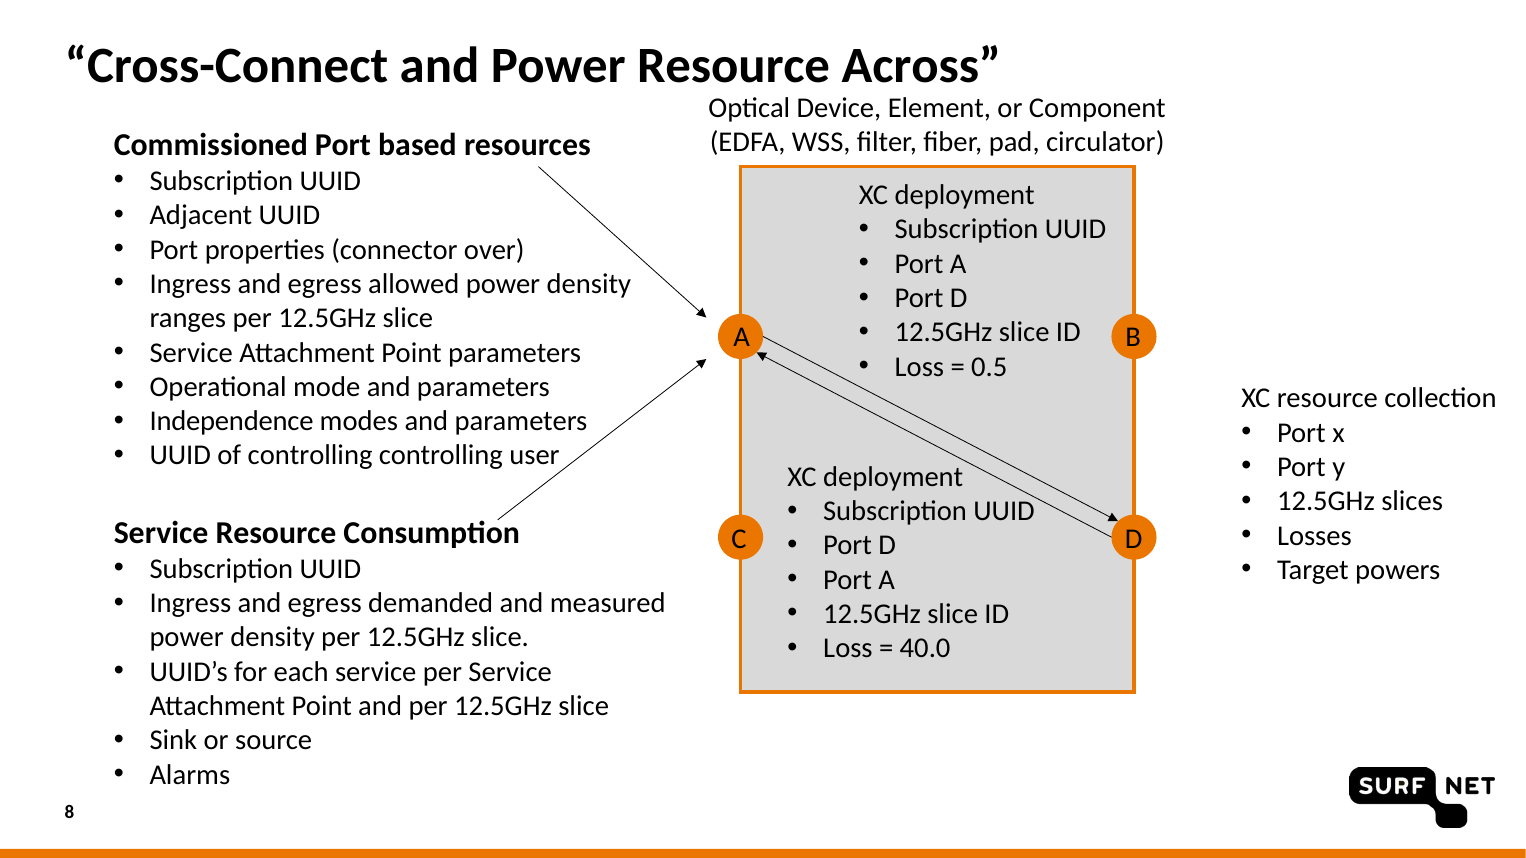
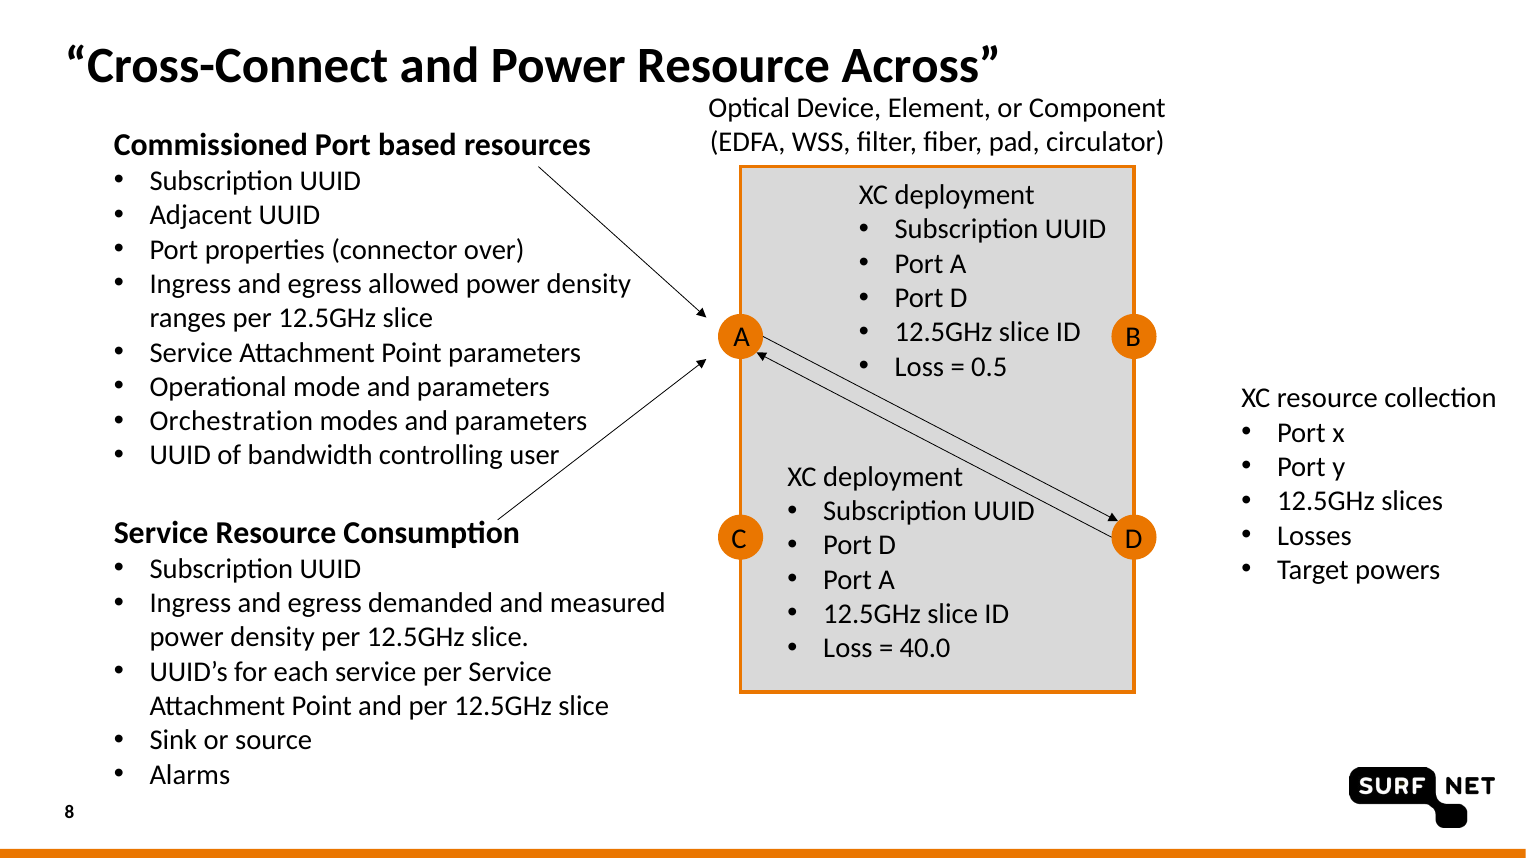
Independence: Independence -> Orchestration
of controlling: controlling -> bandwidth
